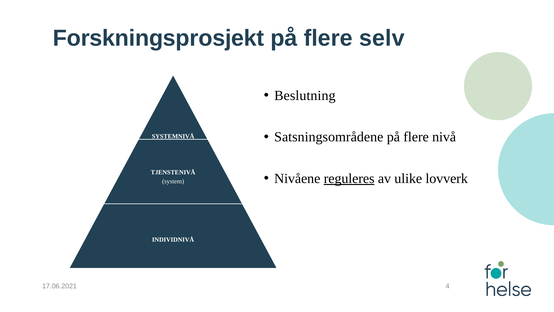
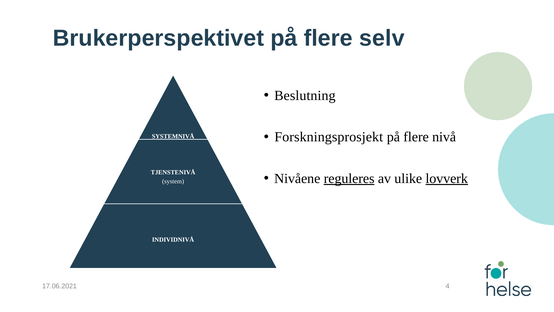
Forskningsprosjekt: Forskningsprosjekt -> Brukerperspektivet
Satsningsområdene: Satsningsområdene -> Forskningsprosjekt
lovverk underline: none -> present
